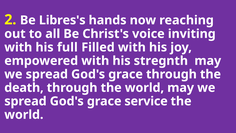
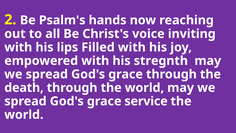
Libres's: Libres's -> Psalm's
full: full -> lips
